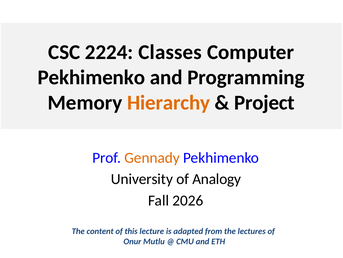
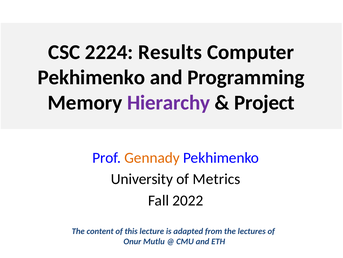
Classes: Classes -> Results
Hierarchy colour: orange -> purple
Analogy: Analogy -> Metrics
2026: 2026 -> 2022
